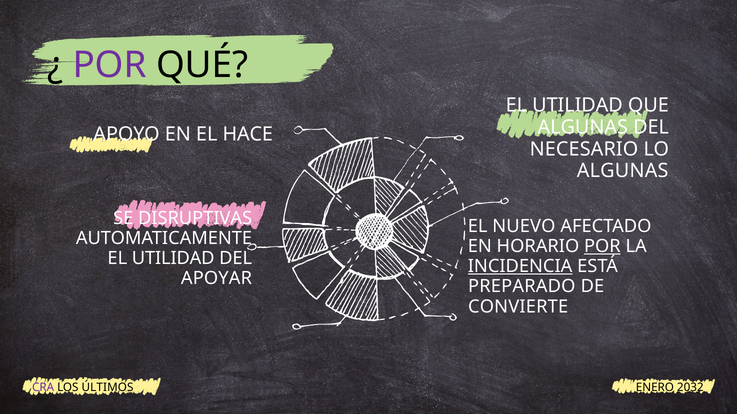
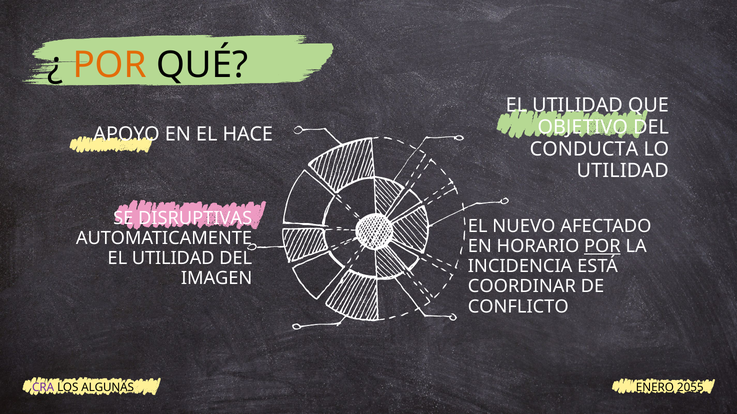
POR at (110, 65) colour: purple -> orange
ALGUNAS at (583, 127): ALGUNAS -> OBJETIVO
NECESARIO: NECESARIO -> CONDUCTA
ALGUNAS at (623, 171): ALGUNAS -> UTILIDAD
INCIDENCIA underline: present -> none
APOYAR: APOYAR -> IMAGEN
PREPARADO: PREPARADO -> COORDINAR
CONVIERTE: CONVIERTE -> CONFLICTO
ÚLTIMOS: ÚLTIMOS -> ALGUNAS
2032: 2032 -> 2055
